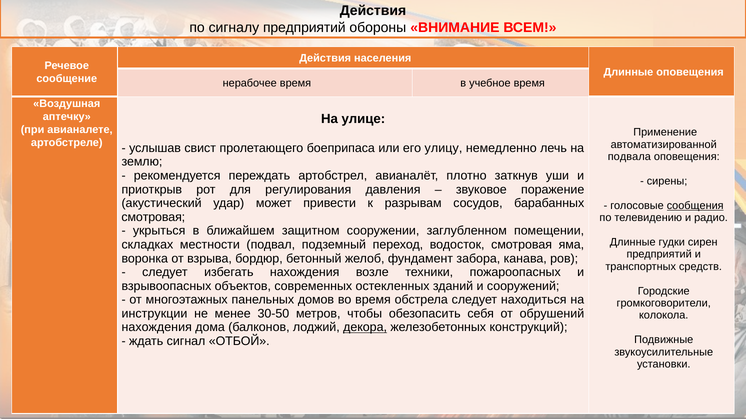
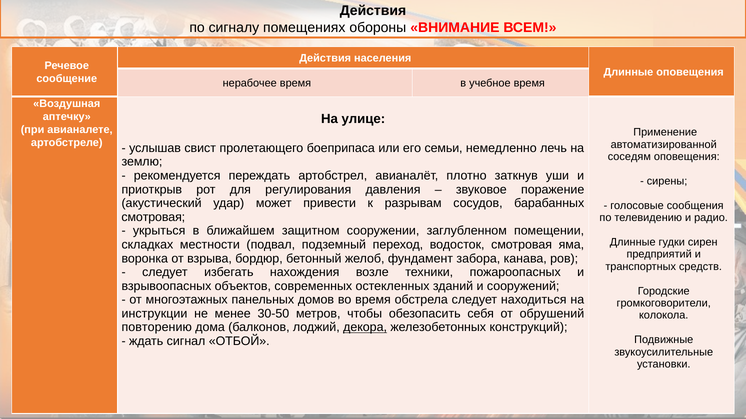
сигналу предприятий: предприятий -> помещениях
улицу: улицу -> семьи
подвала: подвала -> соседям
сообщения underline: present -> none
нахождения at (157, 328): нахождения -> повторению
